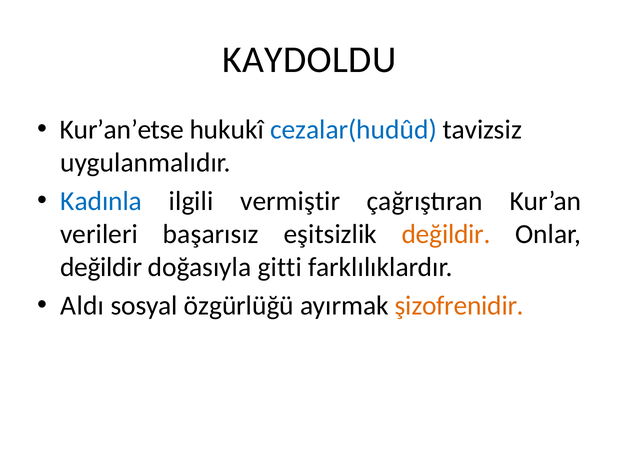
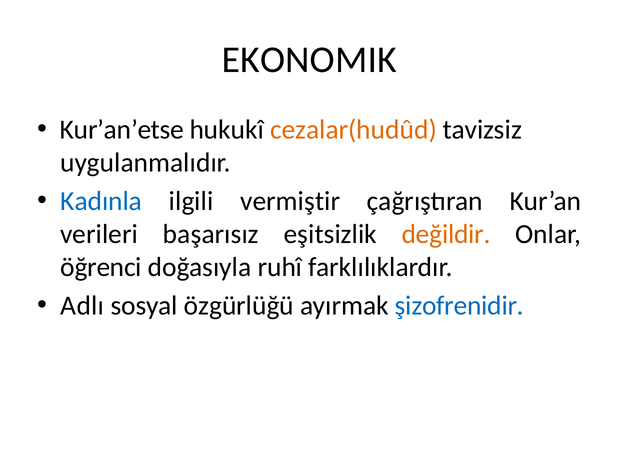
KAYDOLDU: KAYDOLDU -> EKONOMIK
cezalar(hudûd colour: blue -> orange
değildir at (101, 267): değildir -> öğrenci
gitti: gitti -> ruhî
Aldı: Aldı -> Adlı
şizofrenidir colour: orange -> blue
